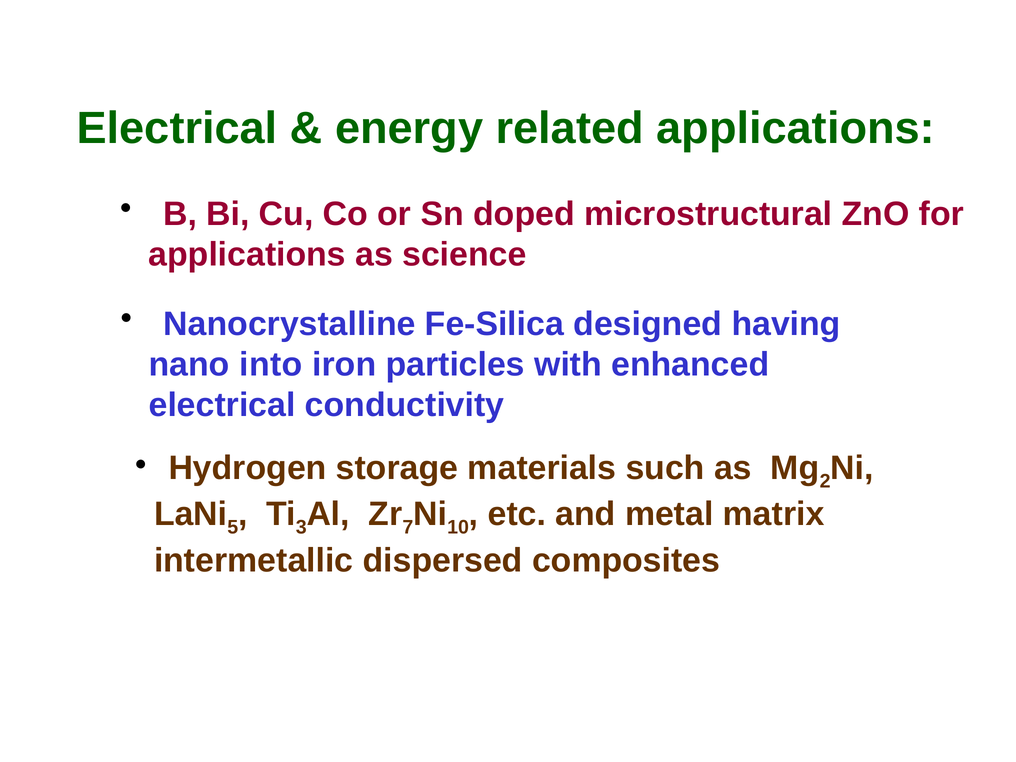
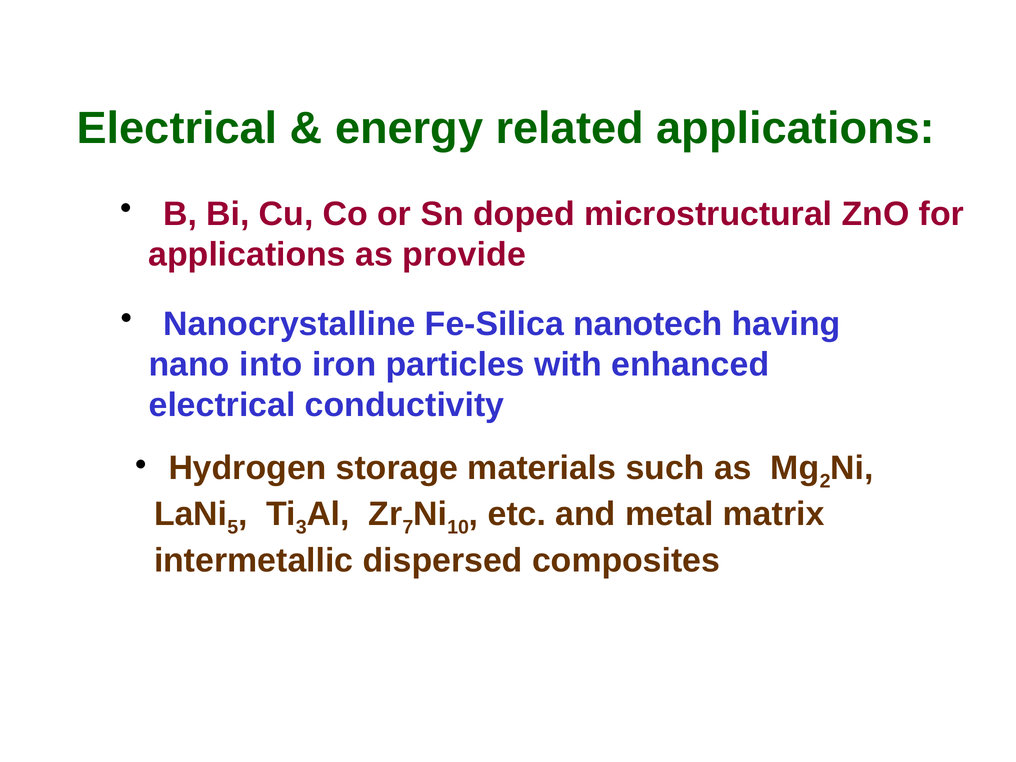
science: science -> provide
designed: designed -> nanotech
